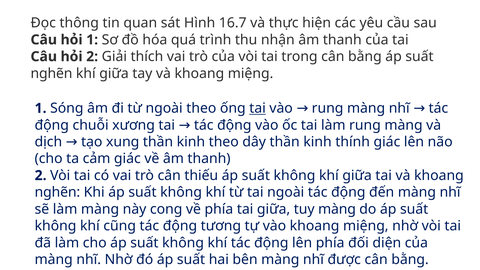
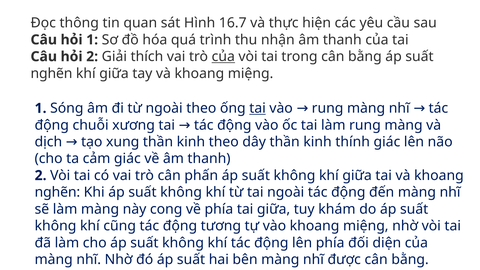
của at (223, 57) underline: none -> present
thiếu: thiếu -> phấn
tuy màng: màng -> khám
